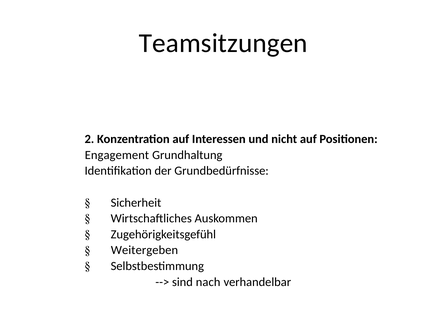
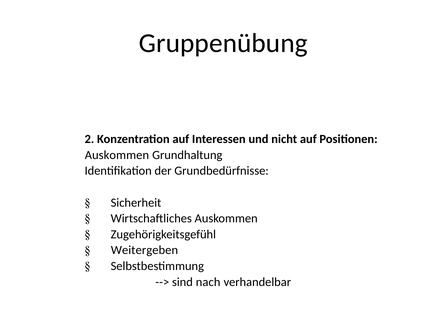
Teamsitzungen: Teamsitzungen -> Gruppenübung
Engagement at (117, 155): Engagement -> Auskommen
